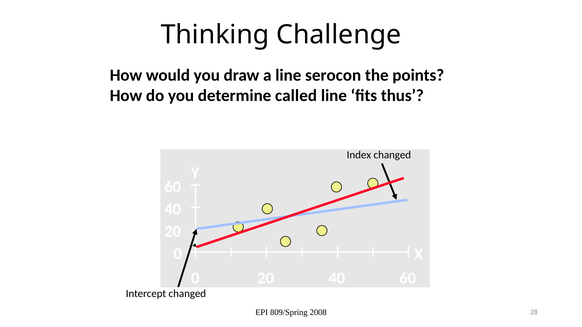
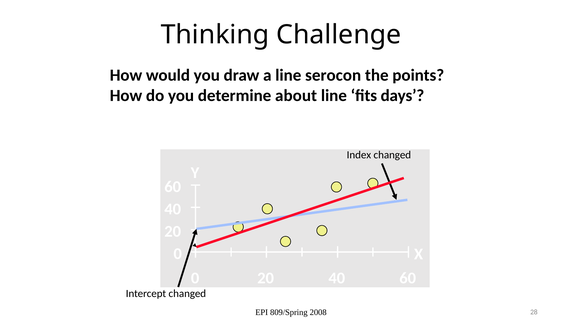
called: called -> about
thus: thus -> days
